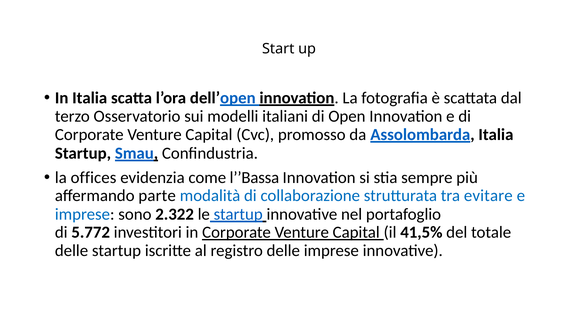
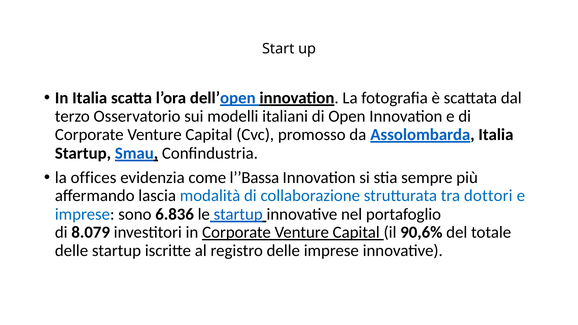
parte: parte -> lascia
evitare: evitare -> dottori
2.322: 2.322 -> 6.836
5.772: 5.772 -> 8.079
41,5%: 41,5% -> 90,6%
